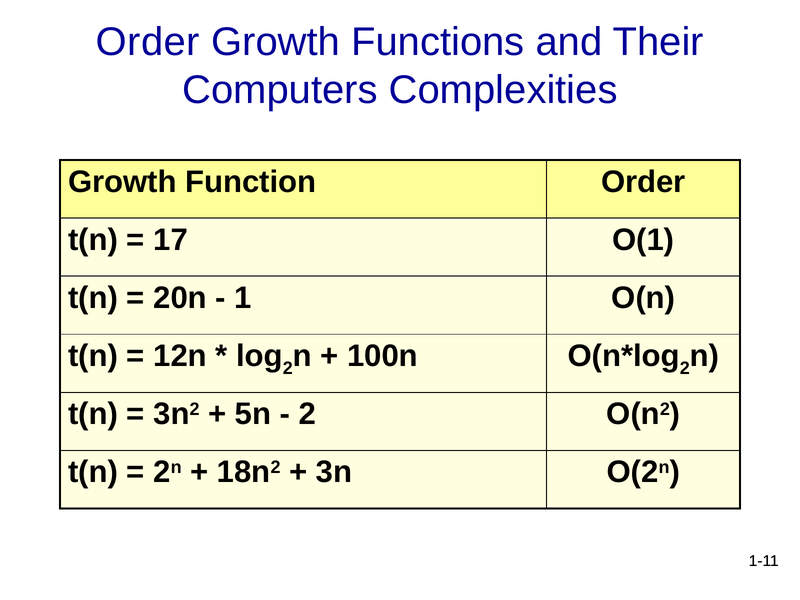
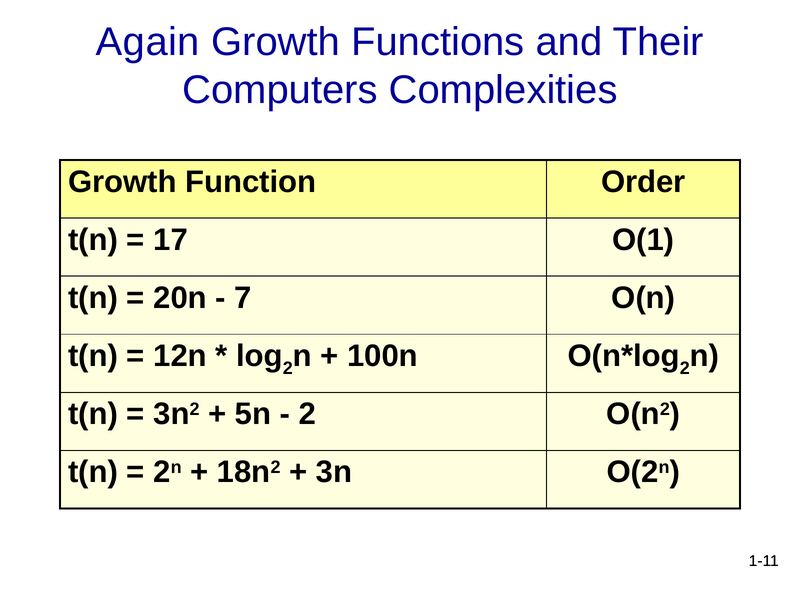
Order at (148, 42): Order -> Again
1: 1 -> 7
